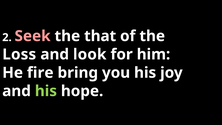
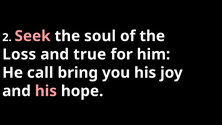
that: that -> soul
look: look -> true
fire: fire -> call
his at (46, 91) colour: light green -> pink
